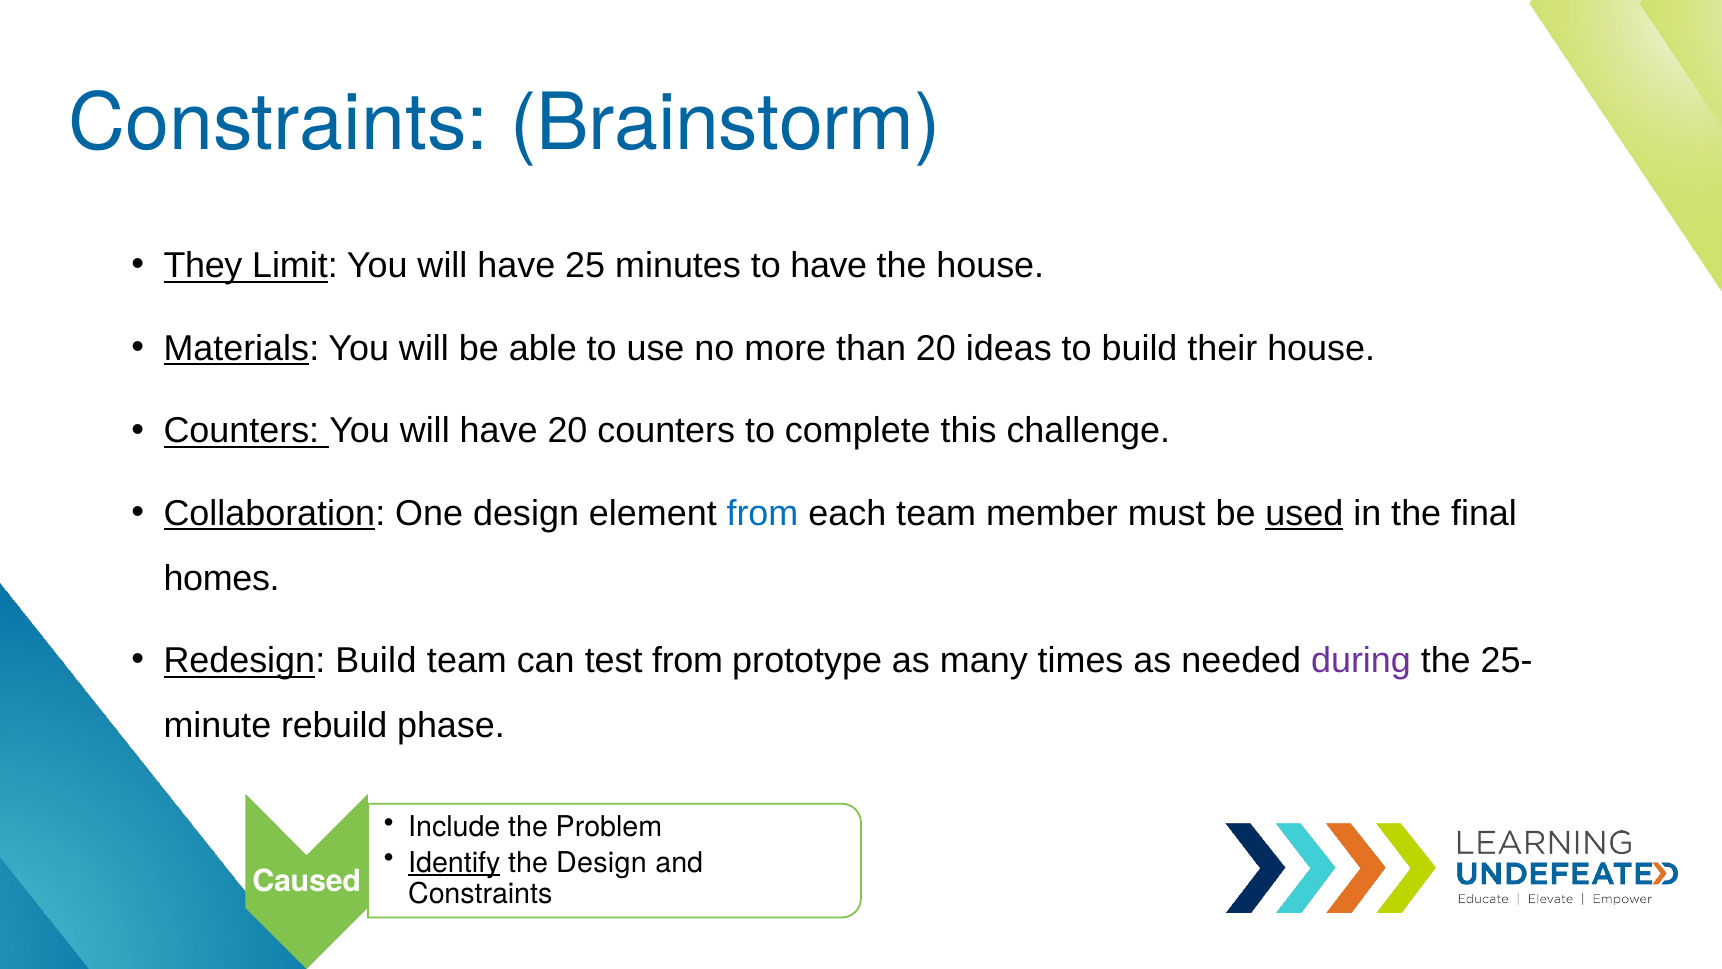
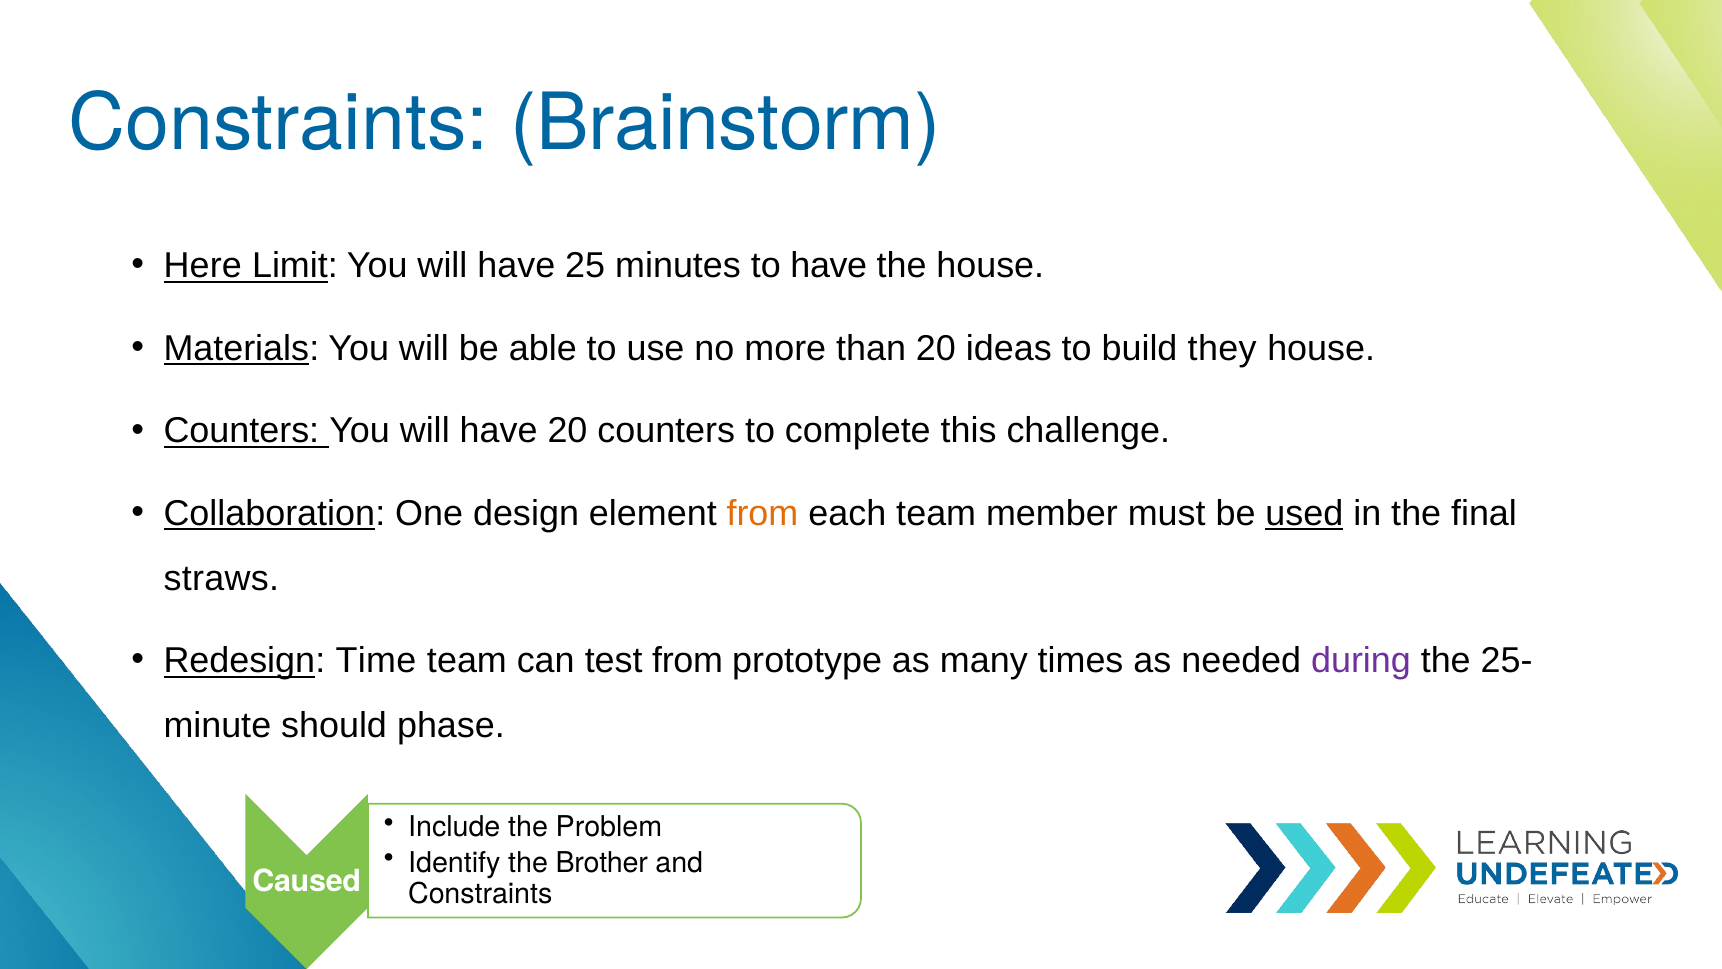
They: They -> Here
their: their -> they
from at (762, 513) colour: blue -> orange
homes: homes -> straws
Redesign Build: Build -> Time
rebuild: rebuild -> should
Identify underline: present -> none
the Design: Design -> Brother
